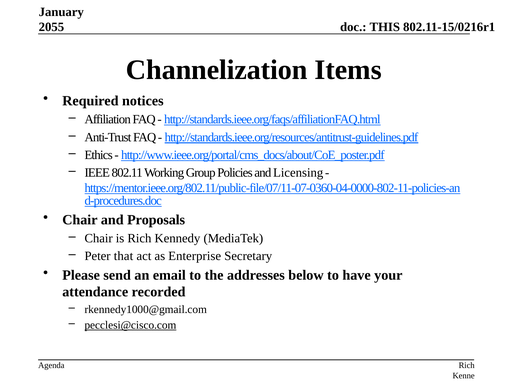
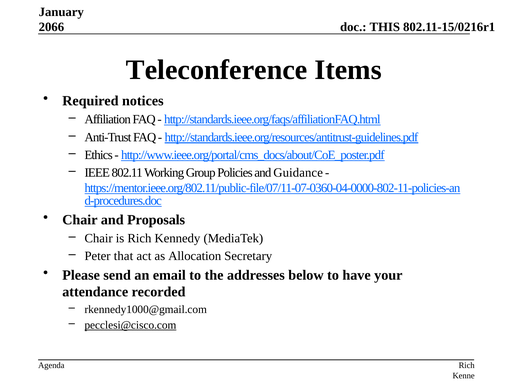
2055: 2055 -> 2066
Channelization: Channelization -> Teleconference
Licensing: Licensing -> Guidance
Enterprise: Enterprise -> Allocation
